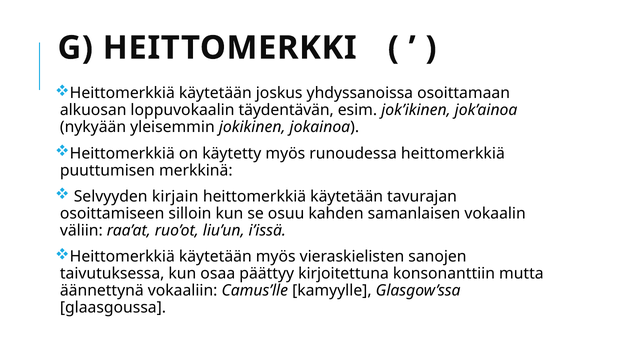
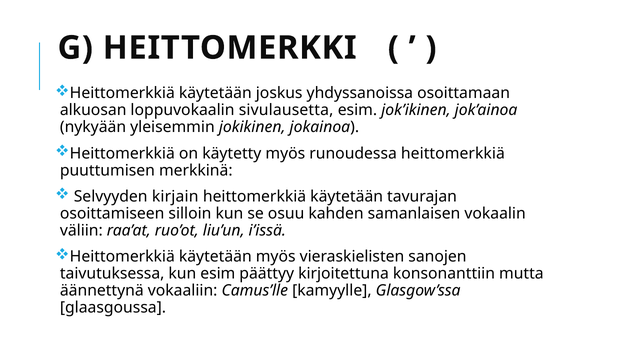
täydentävän: täydentävän -> sivulausetta
kun osaa: osaa -> esim
